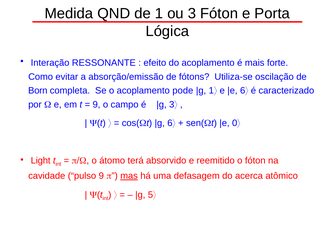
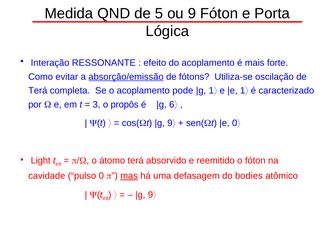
de 1: 1 -> 5
ou 3: 3 -> 9
absorção/emissão underline: none -> present
Born at (38, 91): Born -> Terá
6 at (243, 91): 6 -> 1
9 at (96, 104): 9 -> 3
campo: campo -> propôs
3 at (172, 104): 3 -> 6
6 at (170, 123): 6 -> 9
pulso 9: 9 -> 0
acerca: acerca -> bodies
5 at (150, 195): 5 -> 9
